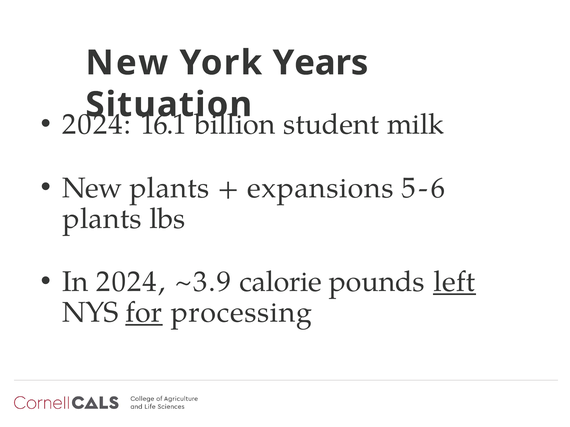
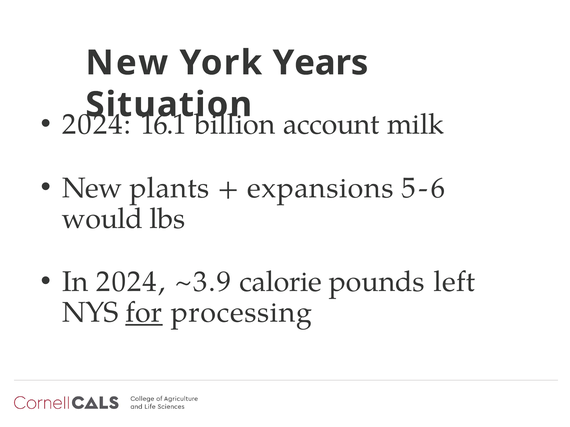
student: student -> account
plants at (102, 219): plants -> would
left underline: present -> none
